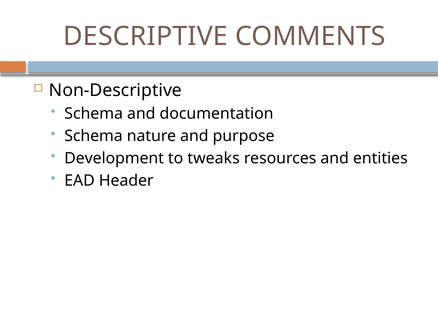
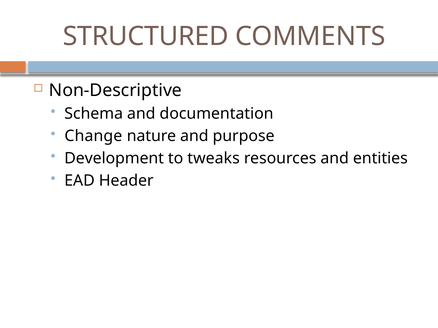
DESCRIPTIVE: DESCRIPTIVE -> STRUCTURED
Schema at (93, 136): Schema -> Change
